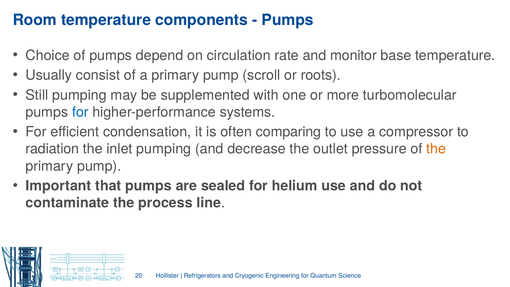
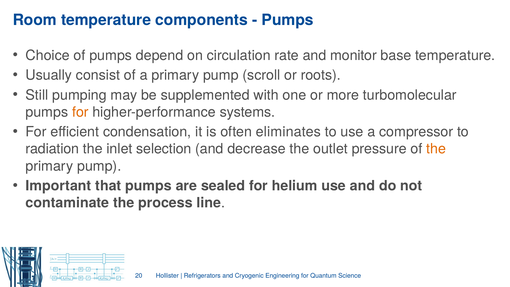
for at (80, 112) colour: blue -> orange
comparing: comparing -> eliminates
inlet pumping: pumping -> selection
